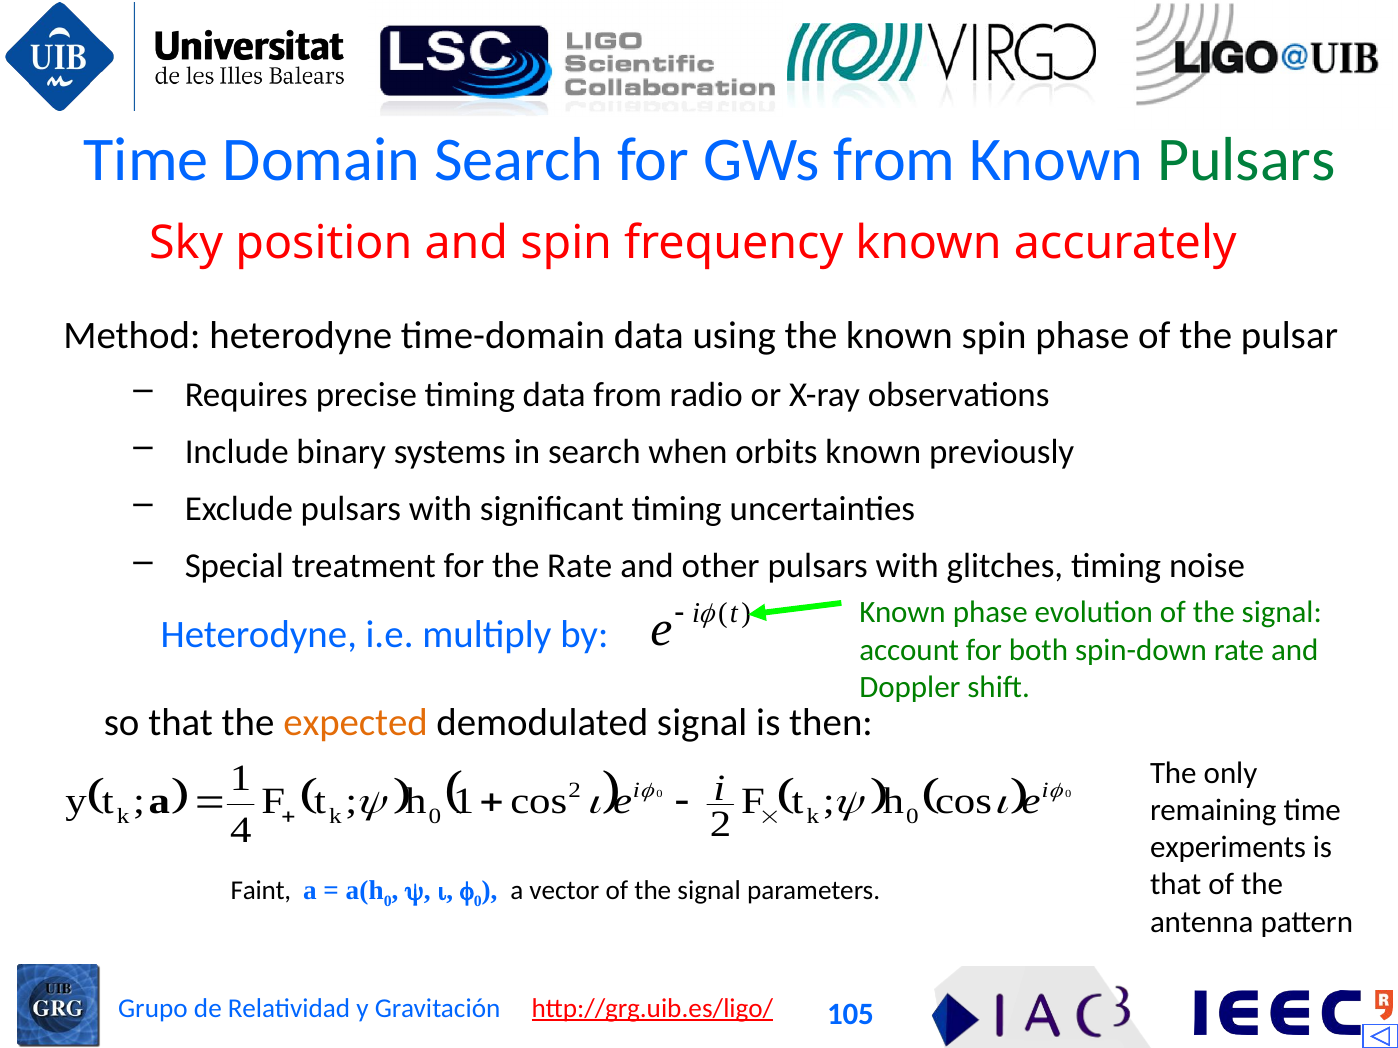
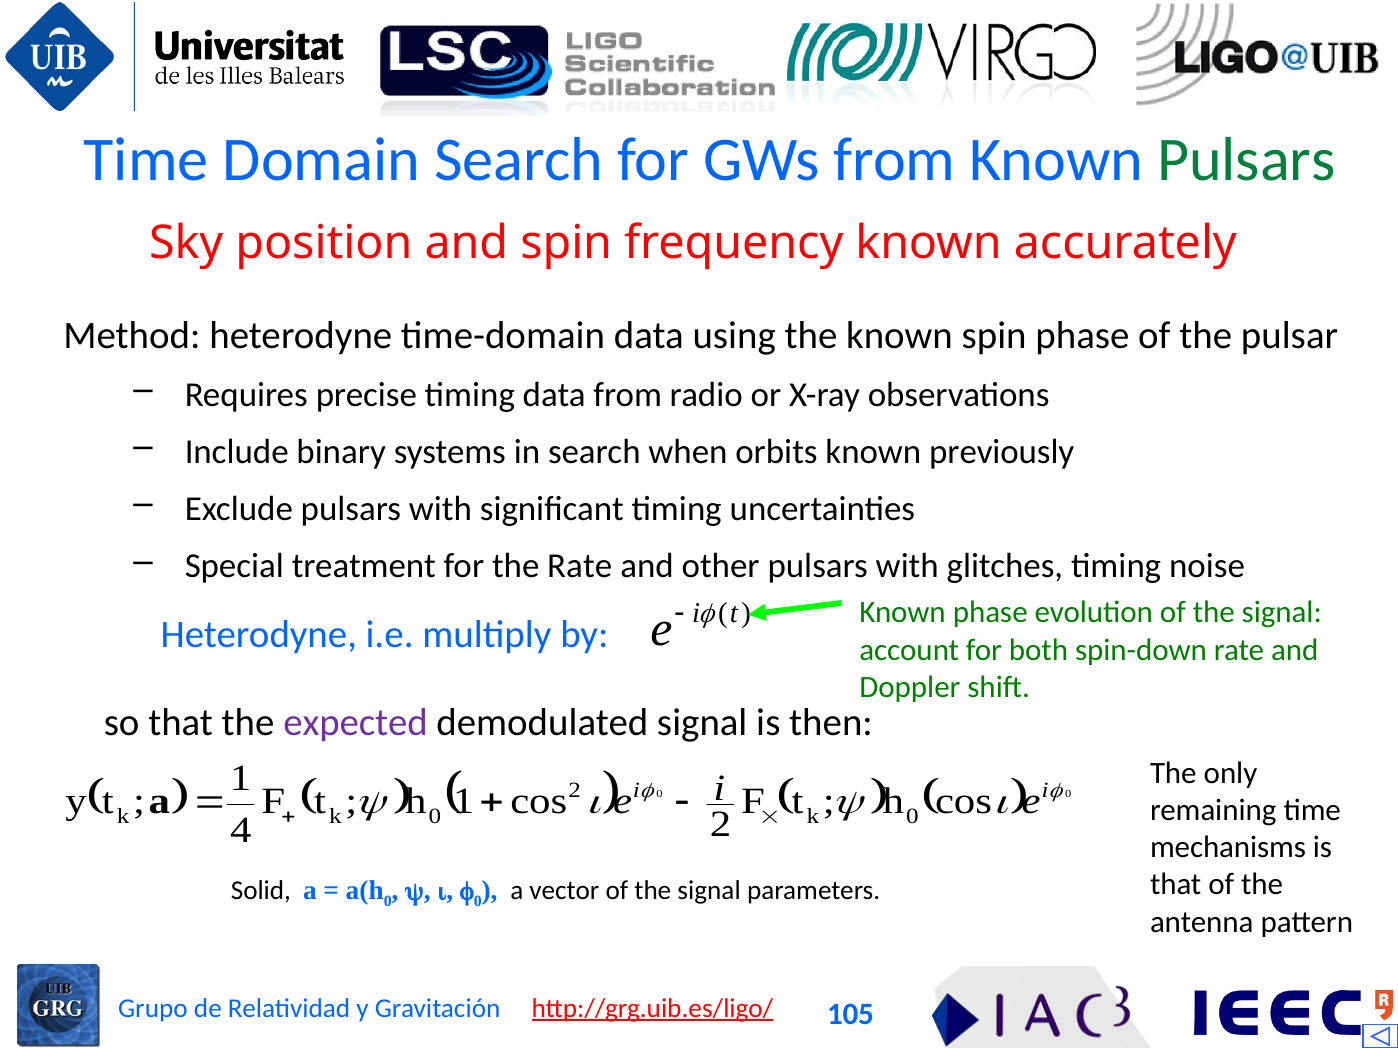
expected colour: orange -> purple
experiments: experiments -> mechanisms
Faint: Faint -> Solid
